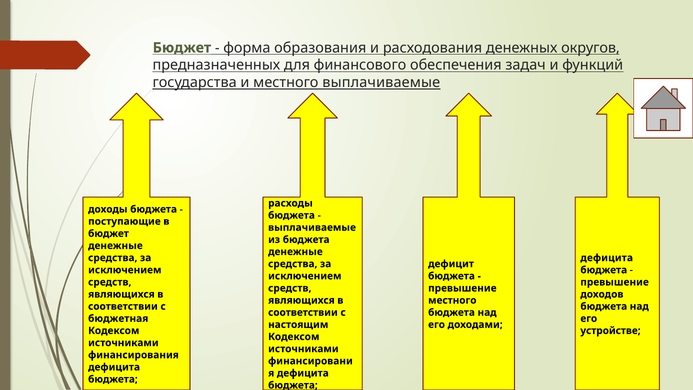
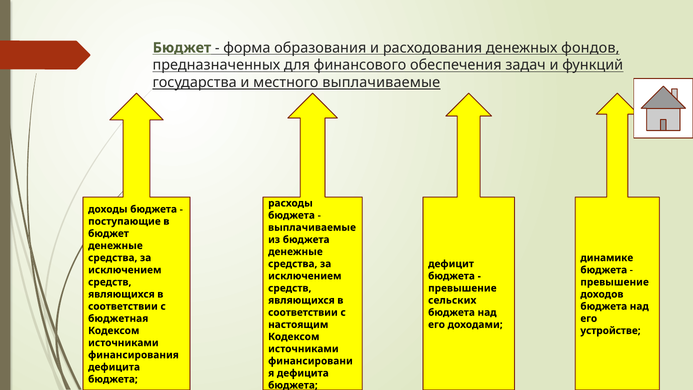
округов: округов -> фондов
дефицита at (607, 258): дефицита -> динамике
местного at (452, 300): местного -> сельских
